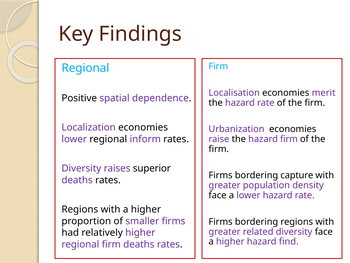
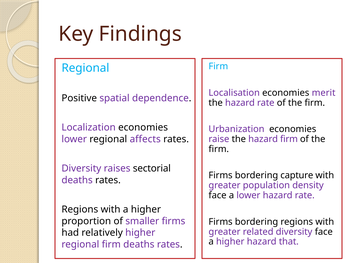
inform: inform -> affects
superior: superior -> sectorial
find: find -> that
